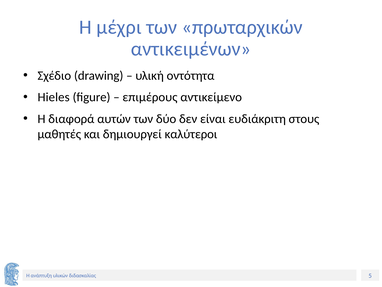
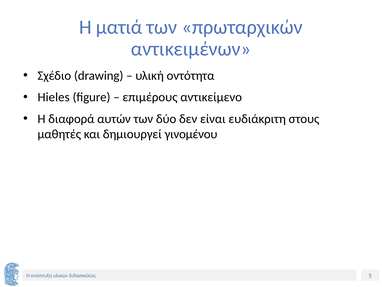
μέχρι: μέχρι -> ματιά
καλύτεροι: καλύτεροι -> γινομένου
